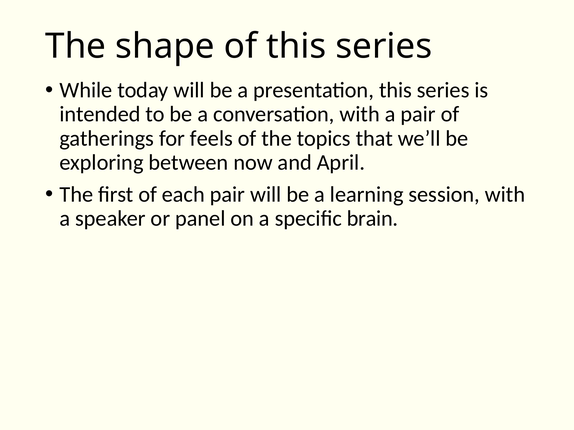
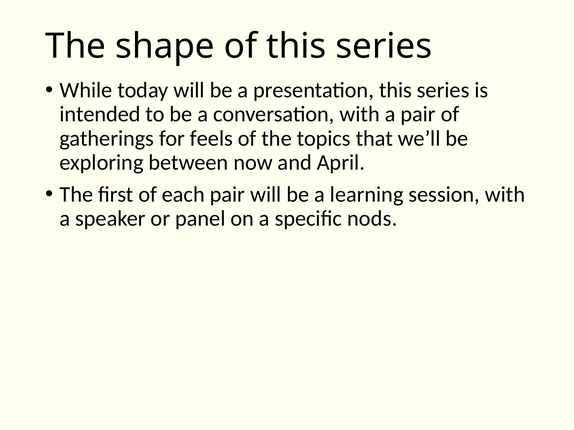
brain: brain -> nods
